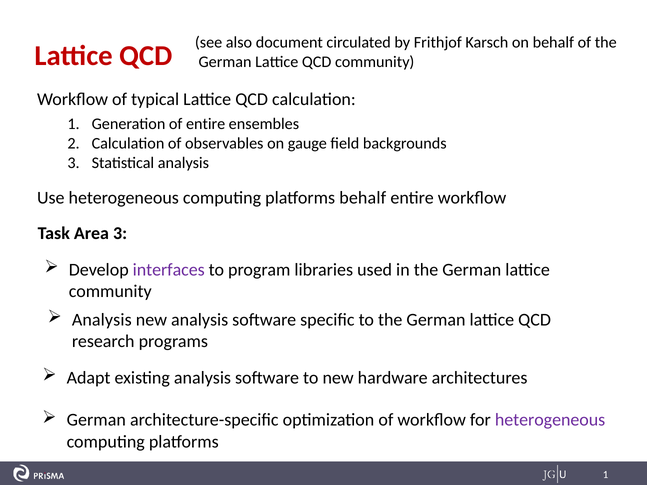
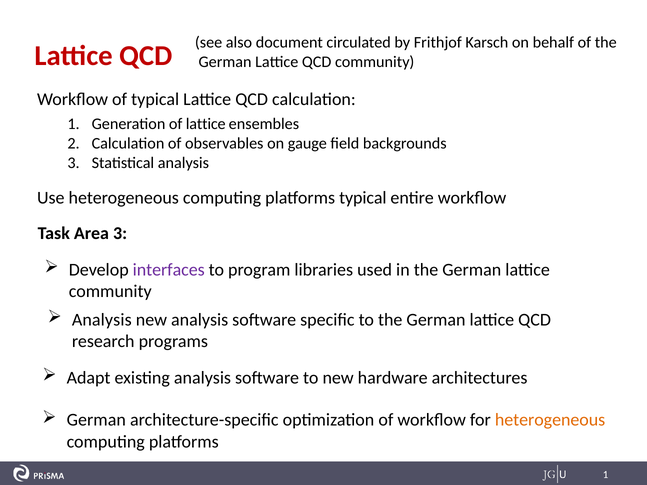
of entire: entire -> lattice
platforms behalf: behalf -> typical
heterogeneous at (550, 420) colour: purple -> orange
